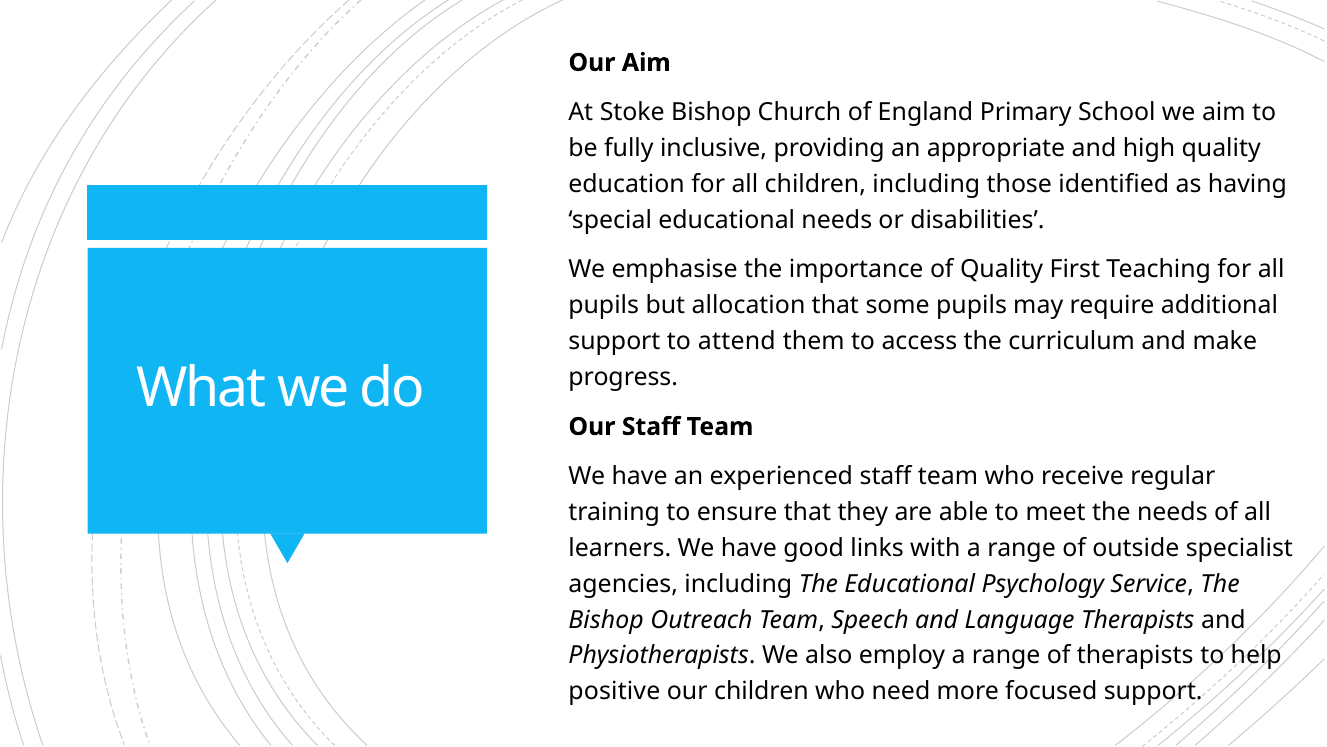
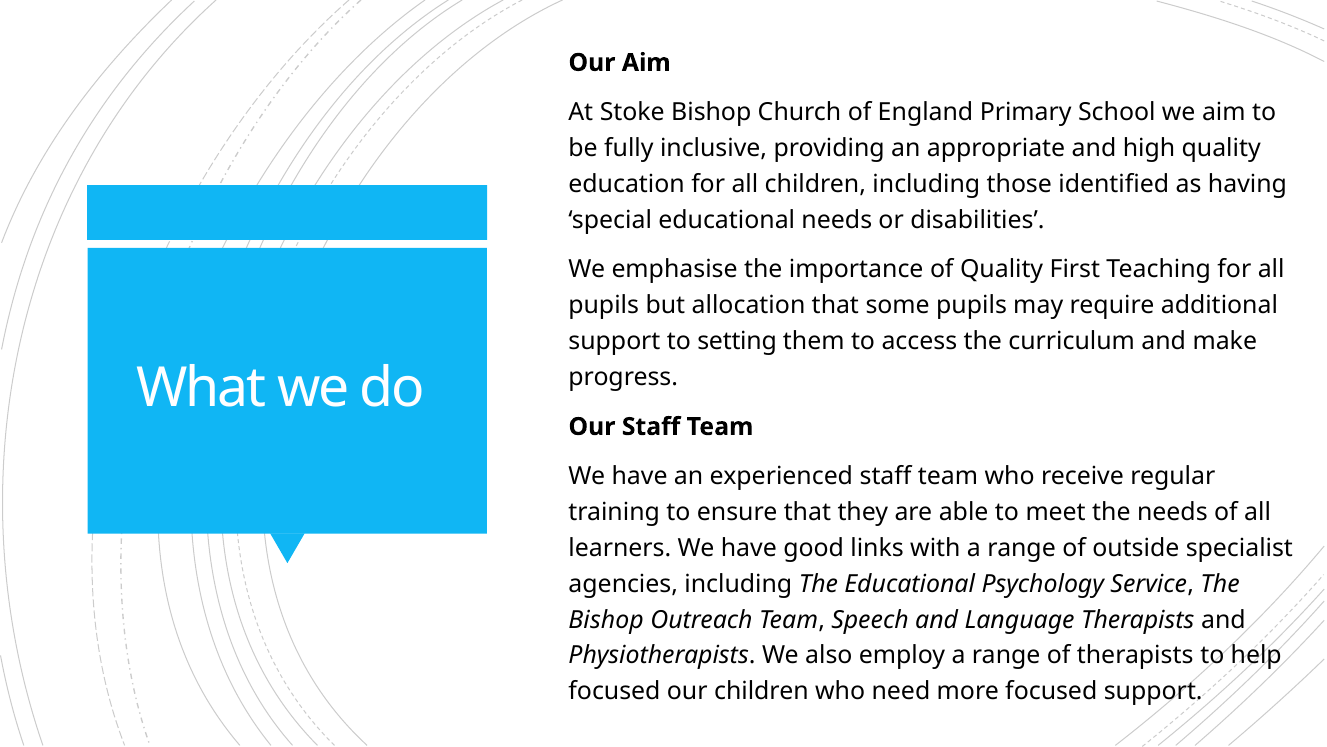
attend: attend -> setting
positive at (614, 691): positive -> focused
